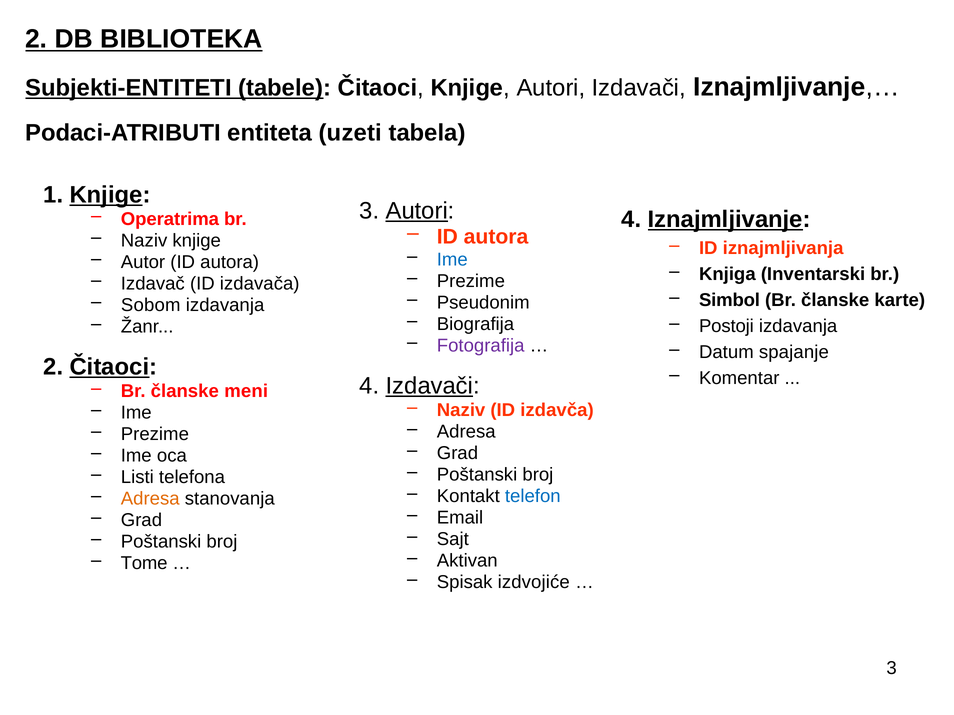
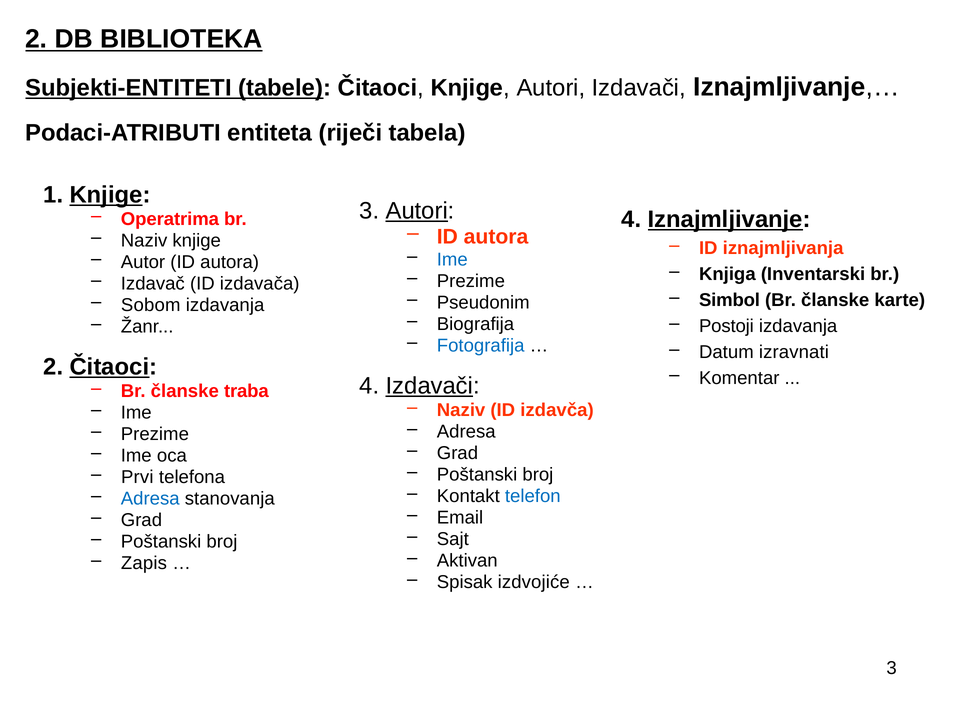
uzeti: uzeti -> riječi
Fotografija colour: purple -> blue
spajanje: spajanje -> izravnati
meni: meni -> traba
Listi: Listi -> Prvi
Adresa at (150, 499) colour: orange -> blue
Tome: Tome -> Zapis
